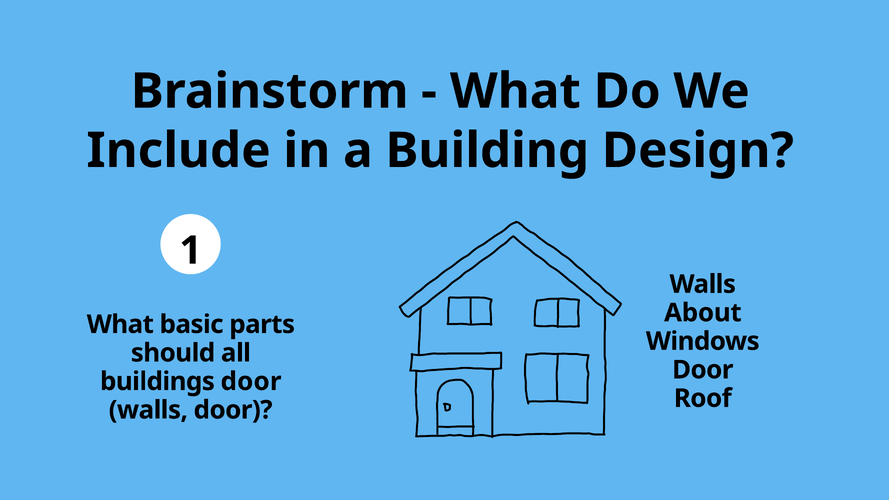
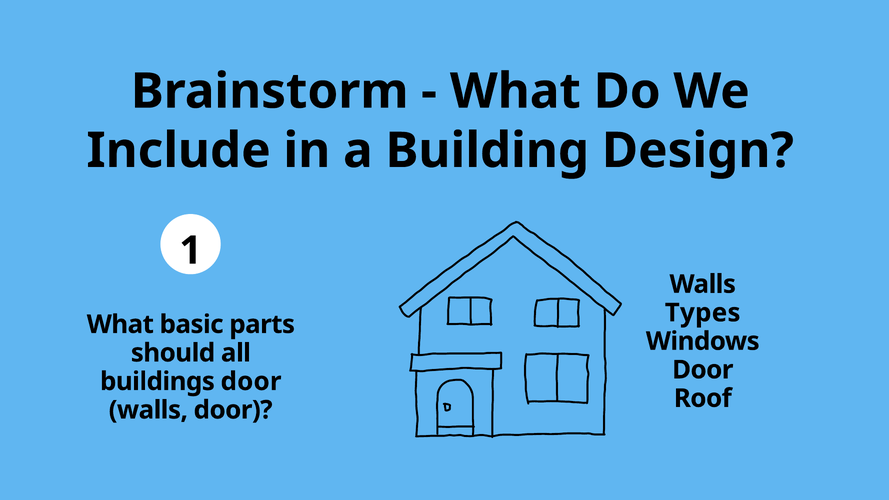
About: About -> Types
